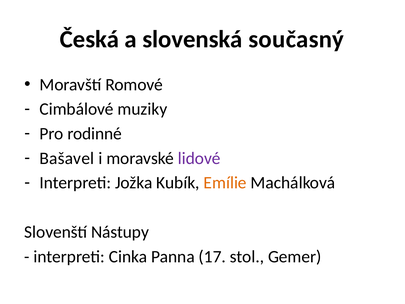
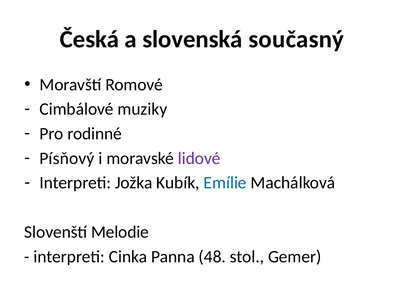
Bašavel: Bašavel -> Písňový
Emílie colour: orange -> blue
Nástupy: Nástupy -> Melodie
17: 17 -> 48
